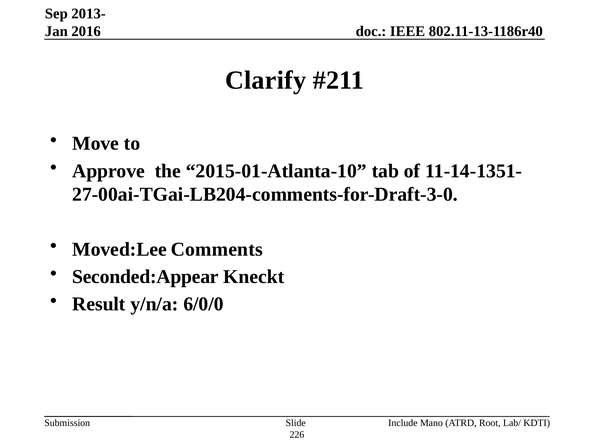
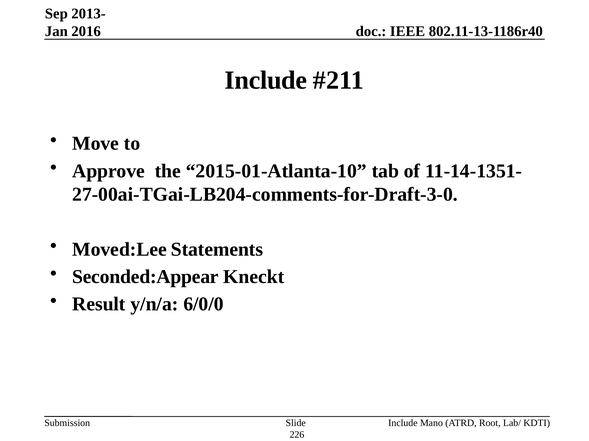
Clarify at (266, 80): Clarify -> Include
Comments: Comments -> Statements
